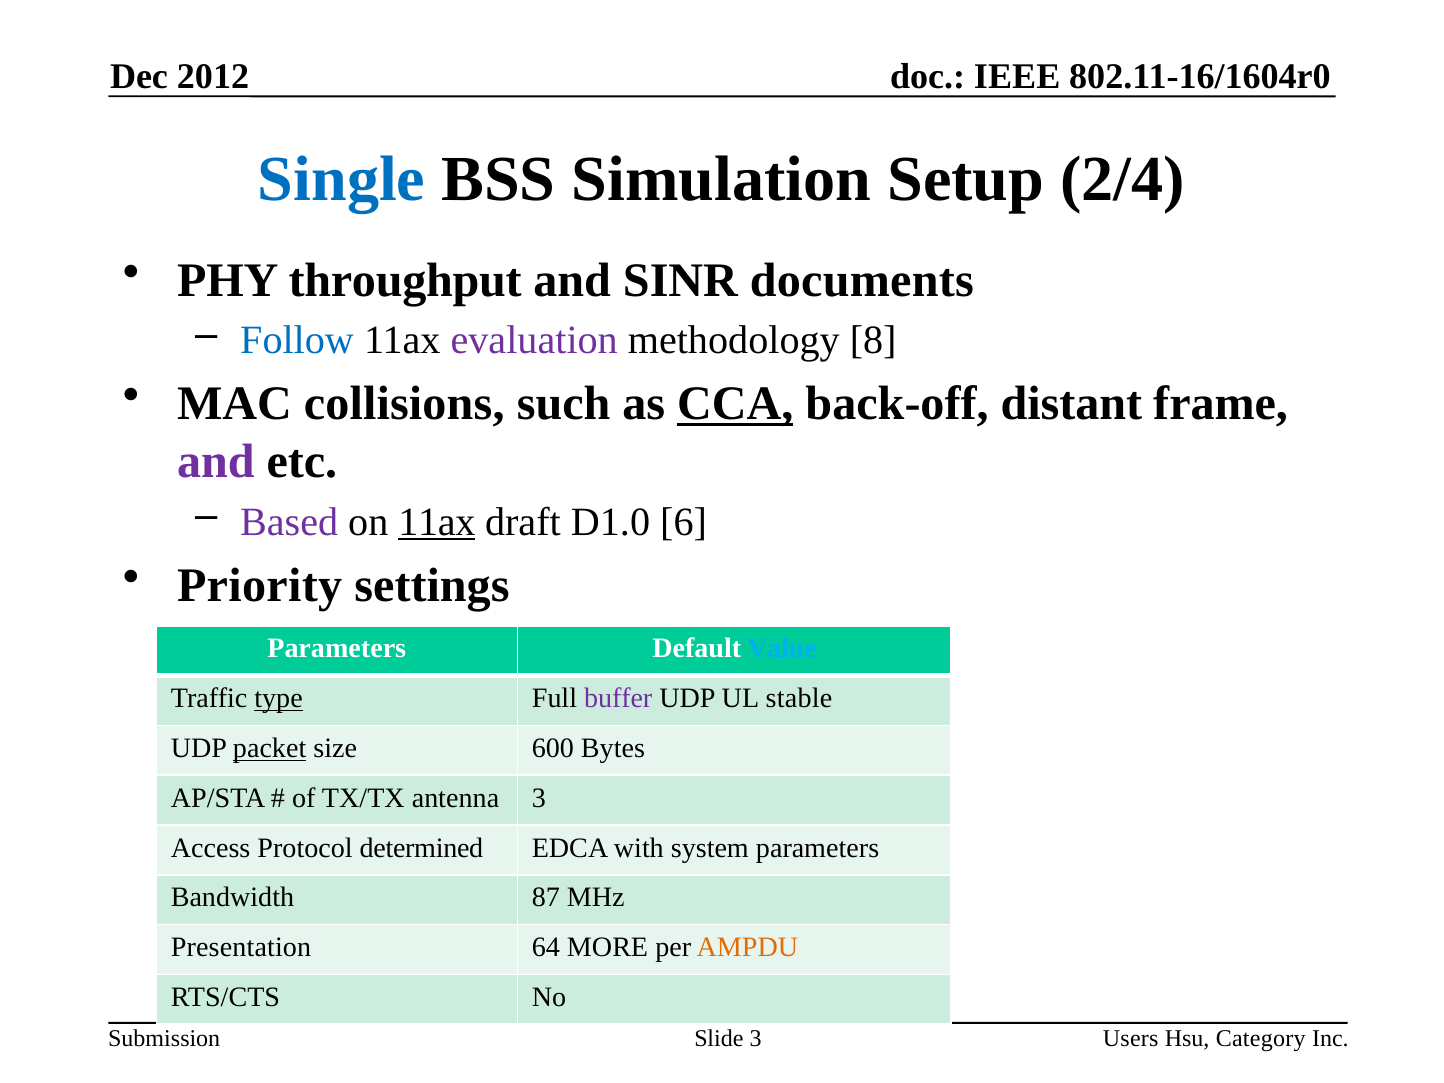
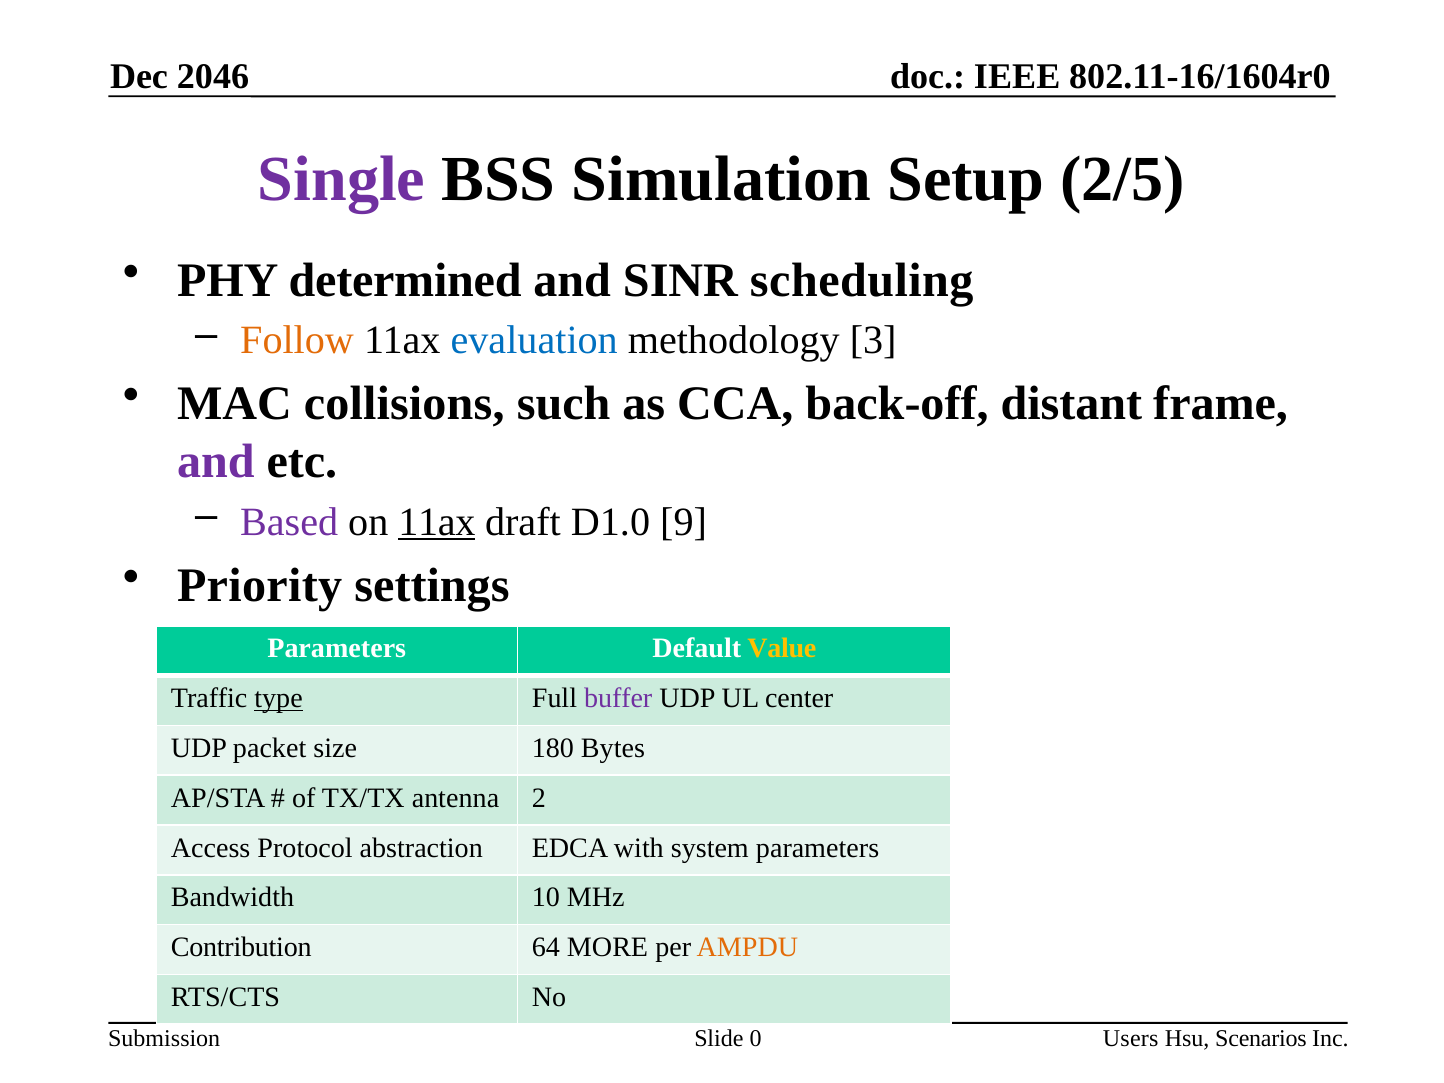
2012: 2012 -> 2046
Single colour: blue -> purple
2/4: 2/4 -> 2/5
throughput: throughput -> determined
documents: documents -> scheduling
Follow colour: blue -> orange
evaluation colour: purple -> blue
8: 8 -> 3
CCA underline: present -> none
6: 6 -> 9
Value colour: light blue -> yellow
stable: stable -> center
packet underline: present -> none
600: 600 -> 180
antenna 3: 3 -> 2
determined: determined -> abstraction
87: 87 -> 10
Presentation: Presentation -> Contribution
Slide 3: 3 -> 0
Category: Category -> Scenarios
